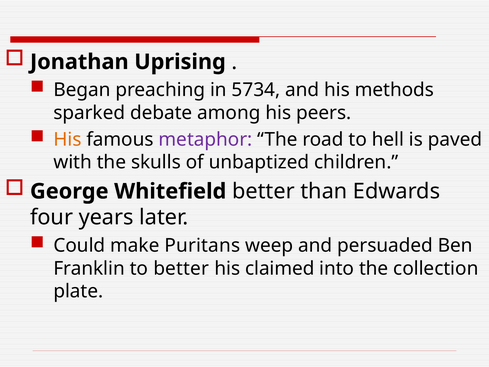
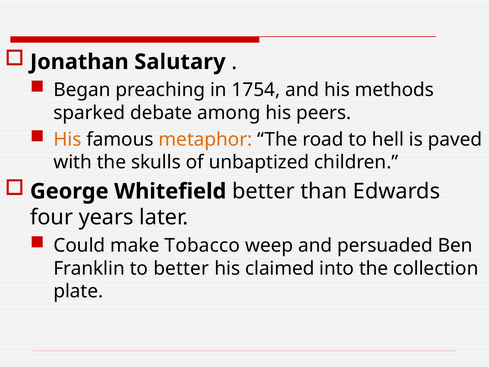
Uprising: Uprising -> Salutary
5734: 5734 -> 1754
metaphor colour: purple -> orange
Puritans: Puritans -> Tobacco
